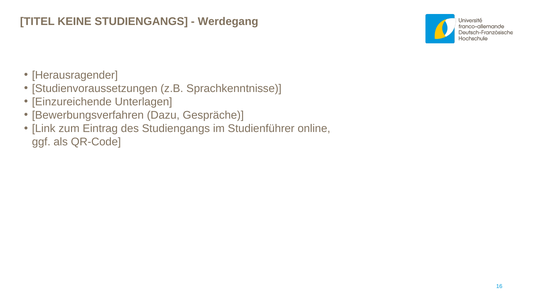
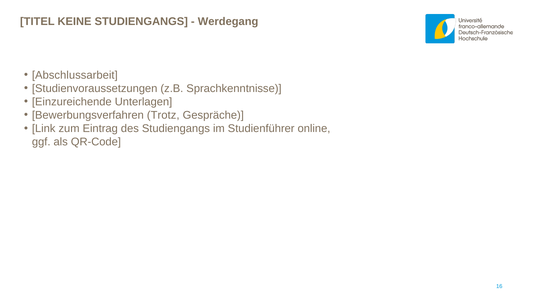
Herausragender: Herausragender -> Abschlussarbeit
Dazu: Dazu -> Trotz
